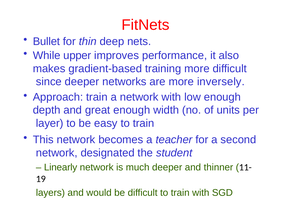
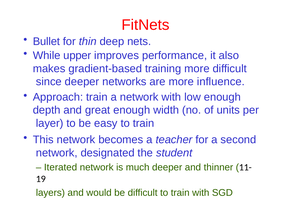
inversely: inversely -> influence
Linearly: Linearly -> Iterated
